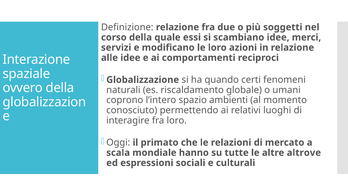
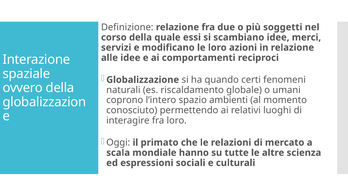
altrove: altrove -> scienza
